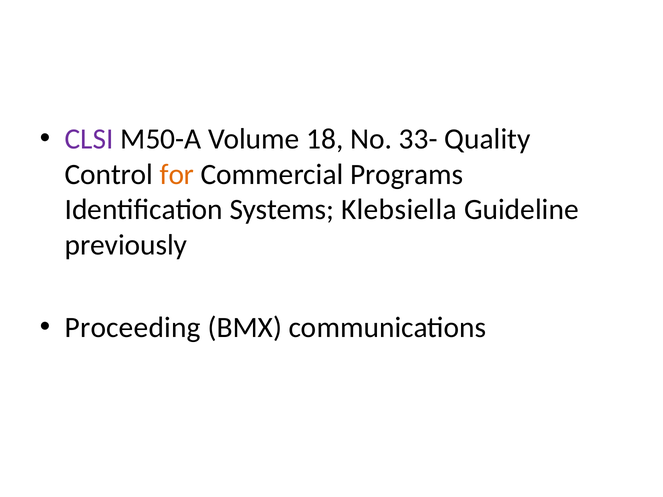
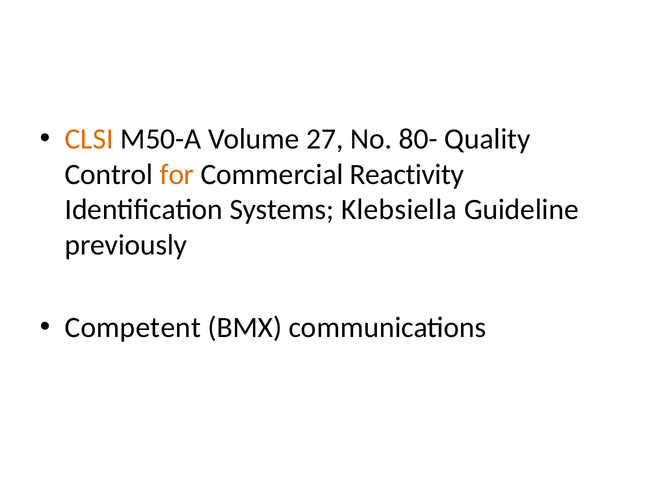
CLSI colour: purple -> orange
18: 18 -> 27
33-: 33- -> 80-
Programs: Programs -> Reactivity
Proceeding: Proceeding -> Competent
